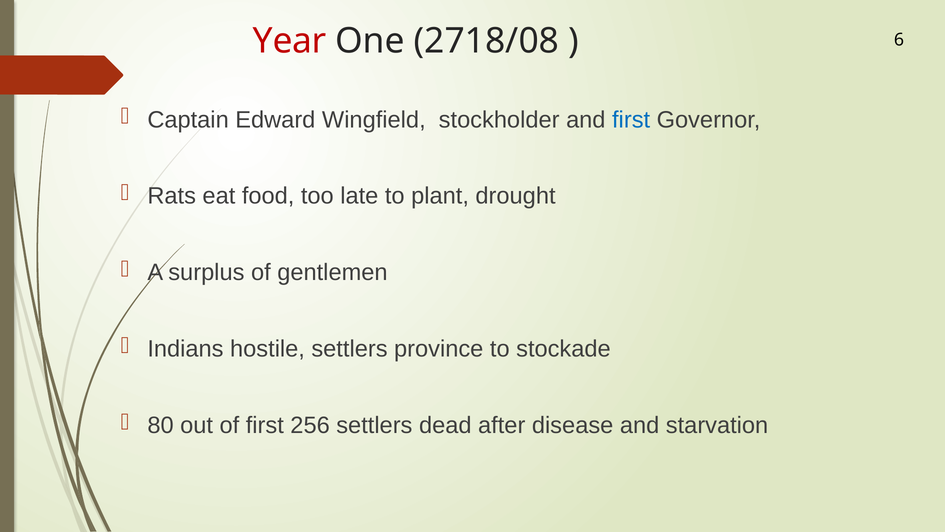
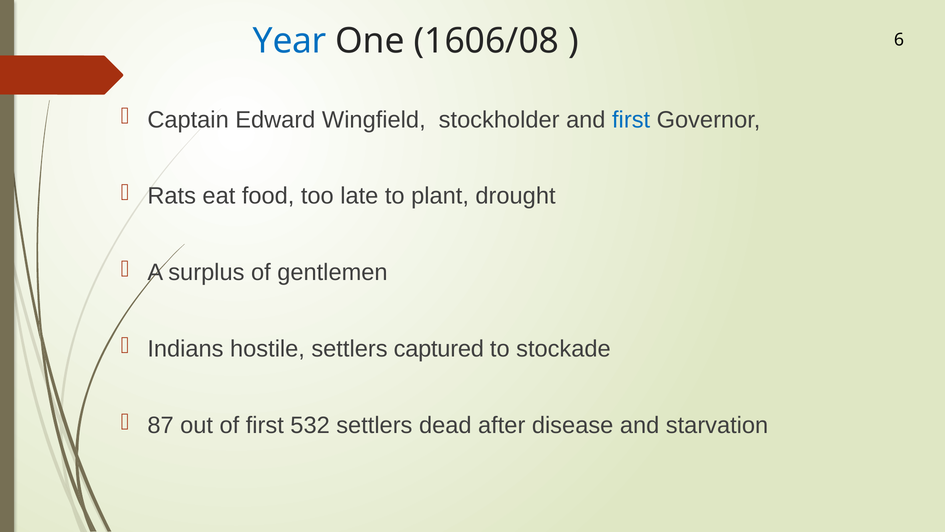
Year colour: red -> blue
2718/08: 2718/08 -> 1606/08
province: province -> captured
80: 80 -> 87
256: 256 -> 532
